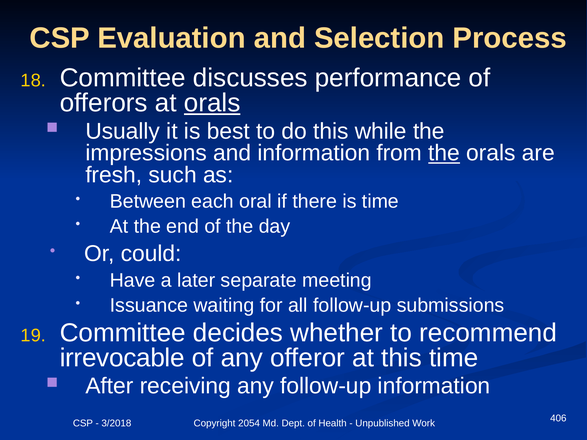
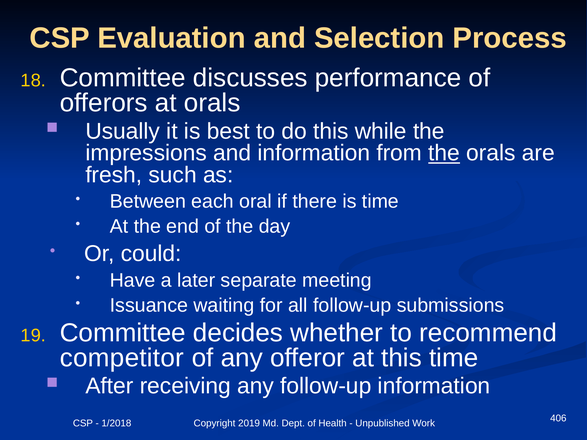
orals at (212, 103) underline: present -> none
irrevocable: irrevocable -> competitor
3/2018: 3/2018 -> 1/2018
2054: 2054 -> 2019
